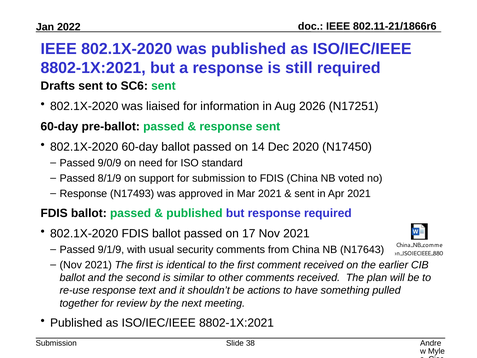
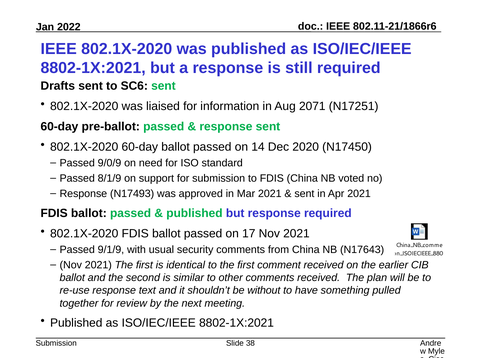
2026: 2026 -> 2071
actions: actions -> without
